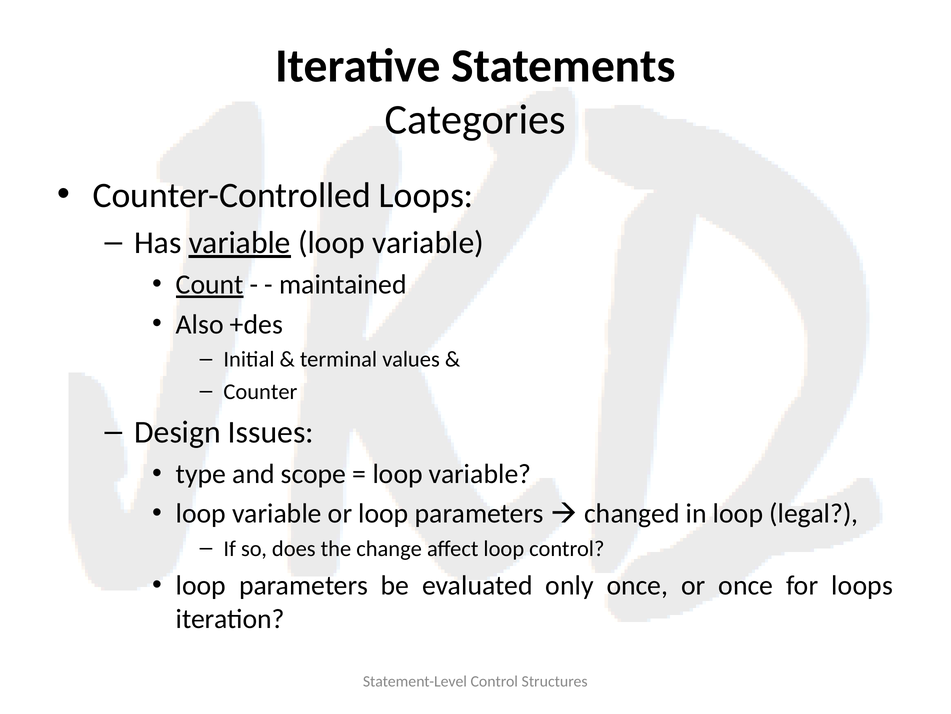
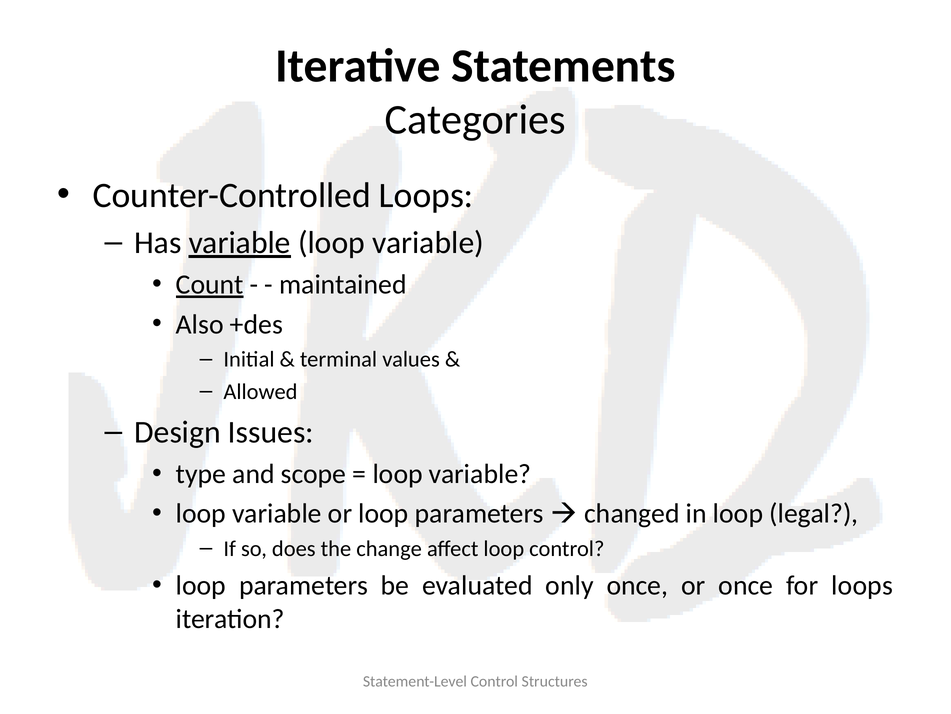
Counter: Counter -> Allowed
